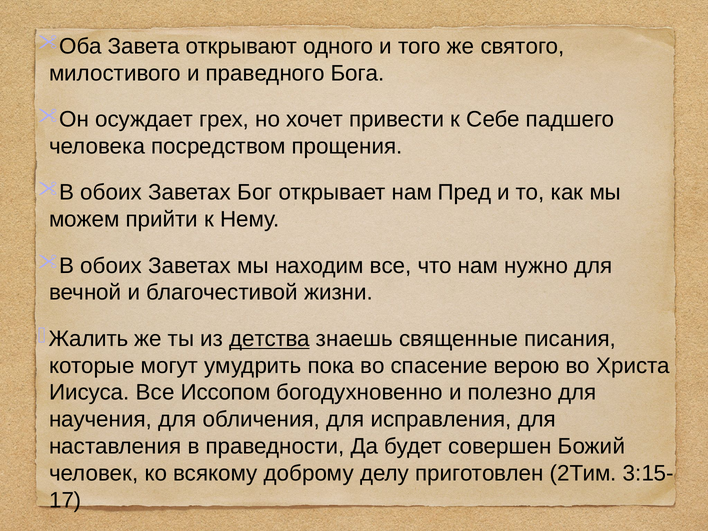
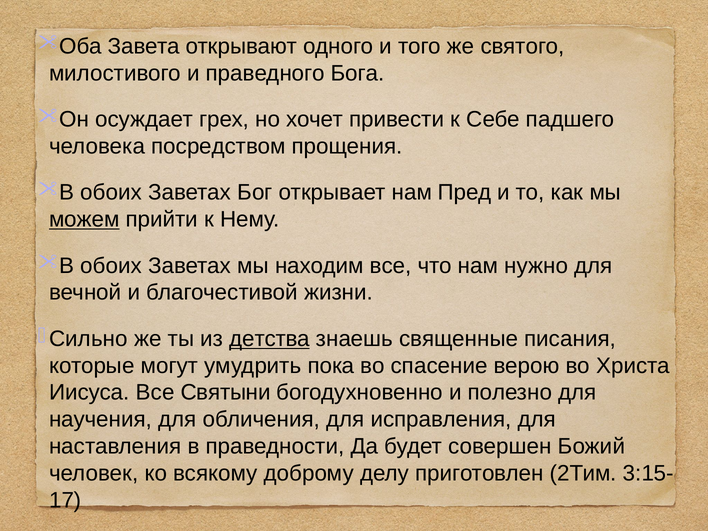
можем underline: none -> present
Жалить: Жалить -> Сильно
Иссопом: Иссопом -> Святыни
